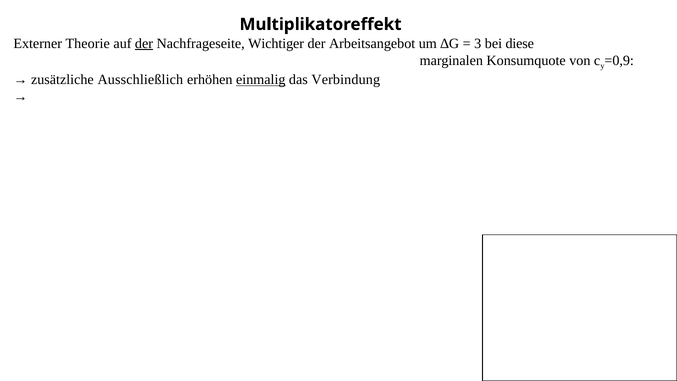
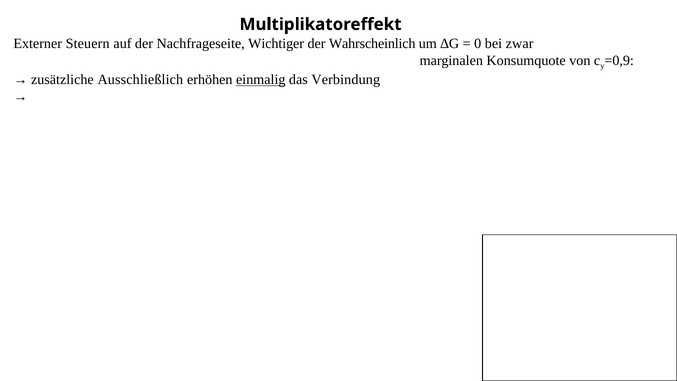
Theorie: Theorie -> Steuern
der at (144, 43) underline: present -> none
Arbeitsangebot: Arbeitsangebot -> Wahrscheinlich
3: 3 -> 0
diese: diese -> zwar
